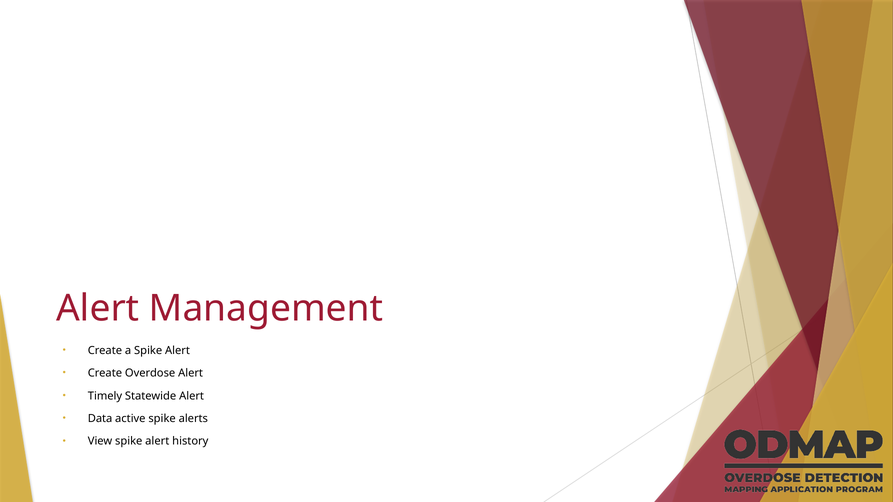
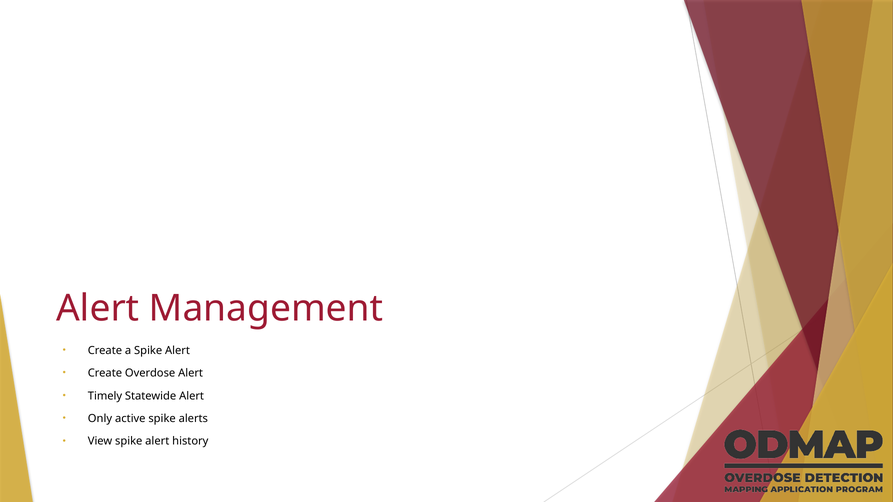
Data: Data -> Only
